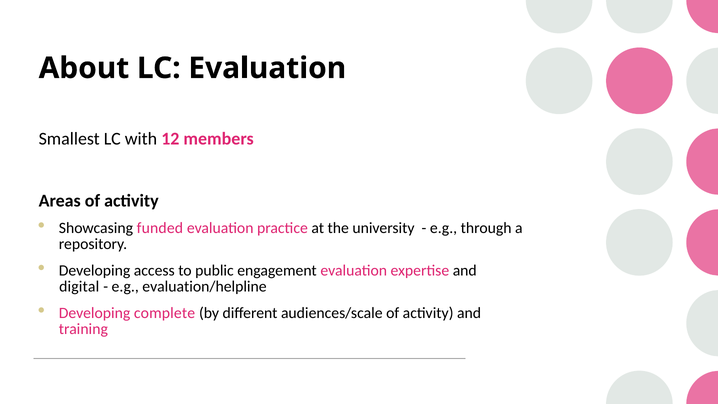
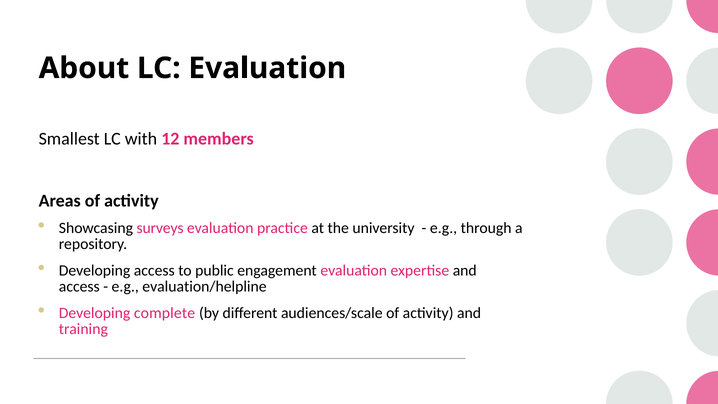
funded: funded -> surveys
digital at (79, 287): digital -> access
